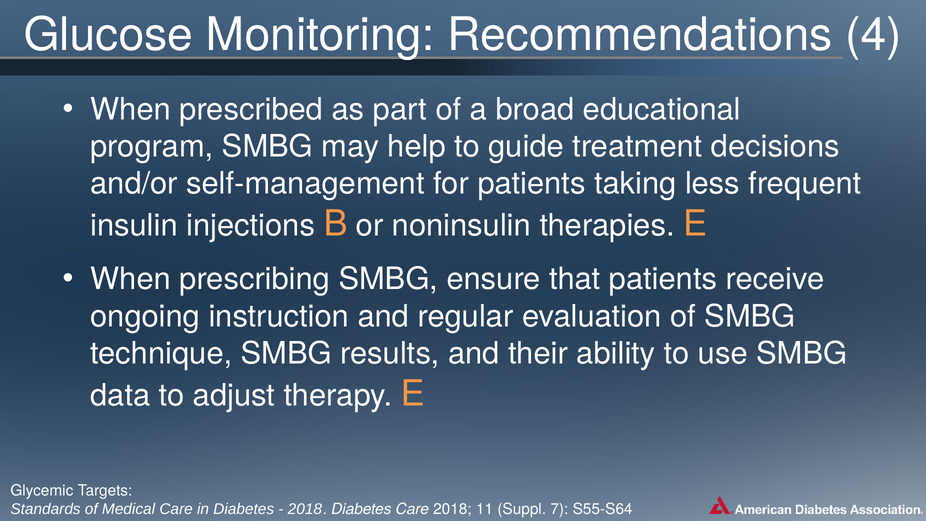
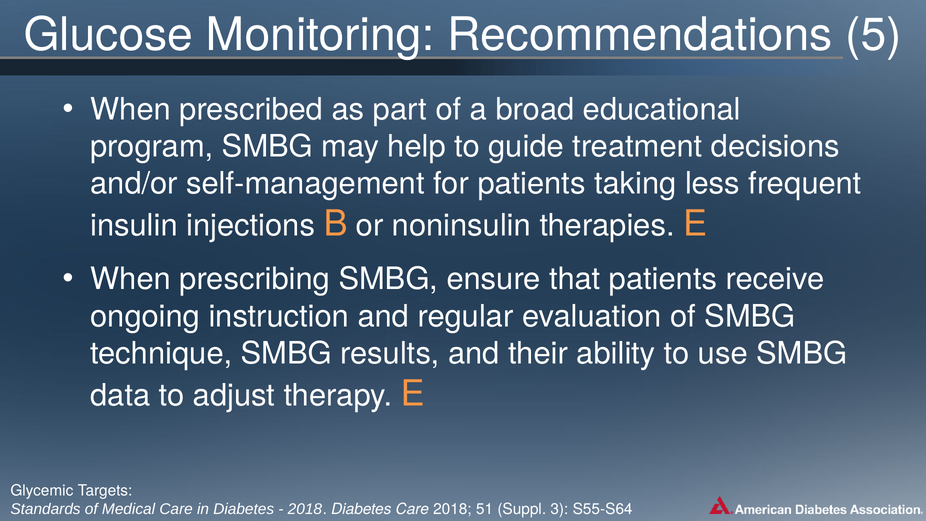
4: 4 -> 5
11: 11 -> 51
7: 7 -> 3
